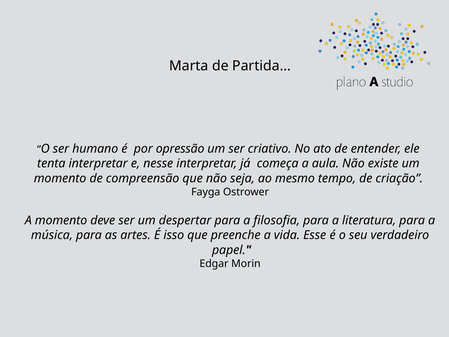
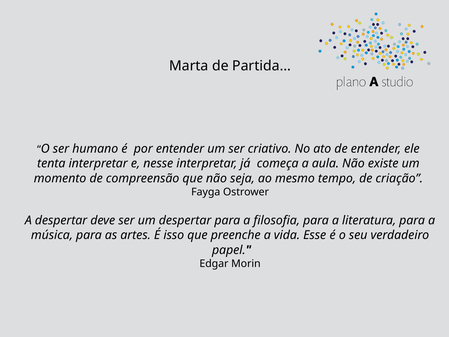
por opressão: opressão -> entender
A momento: momento -> despertar
